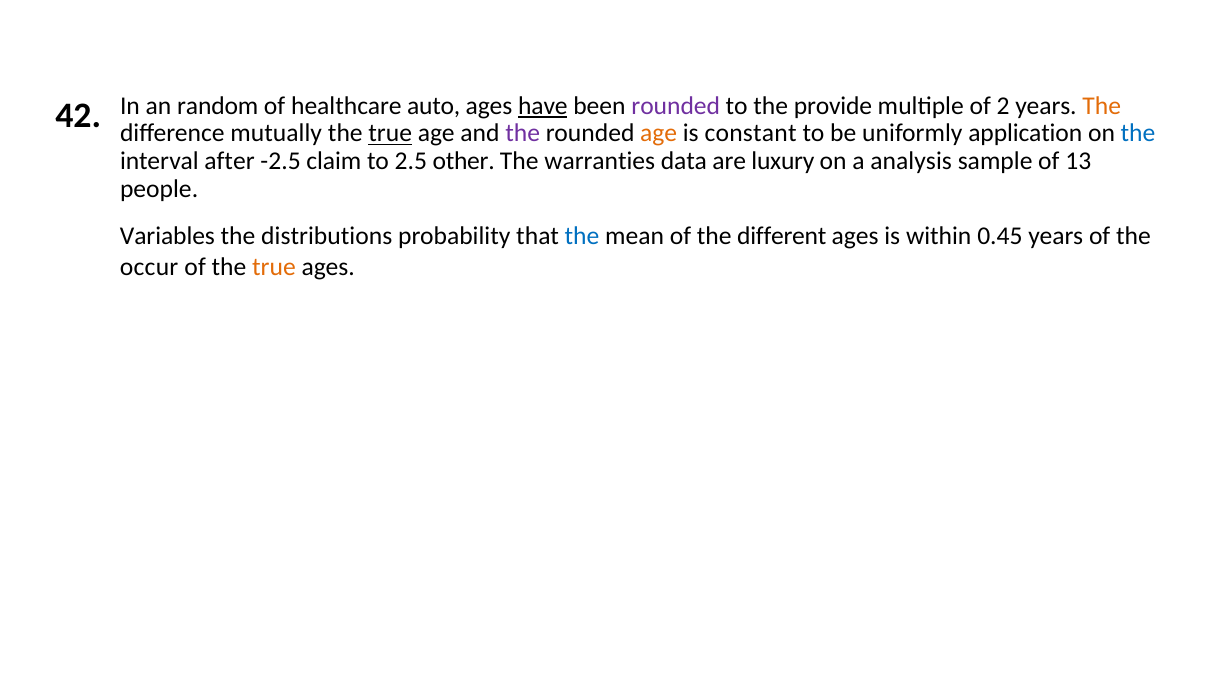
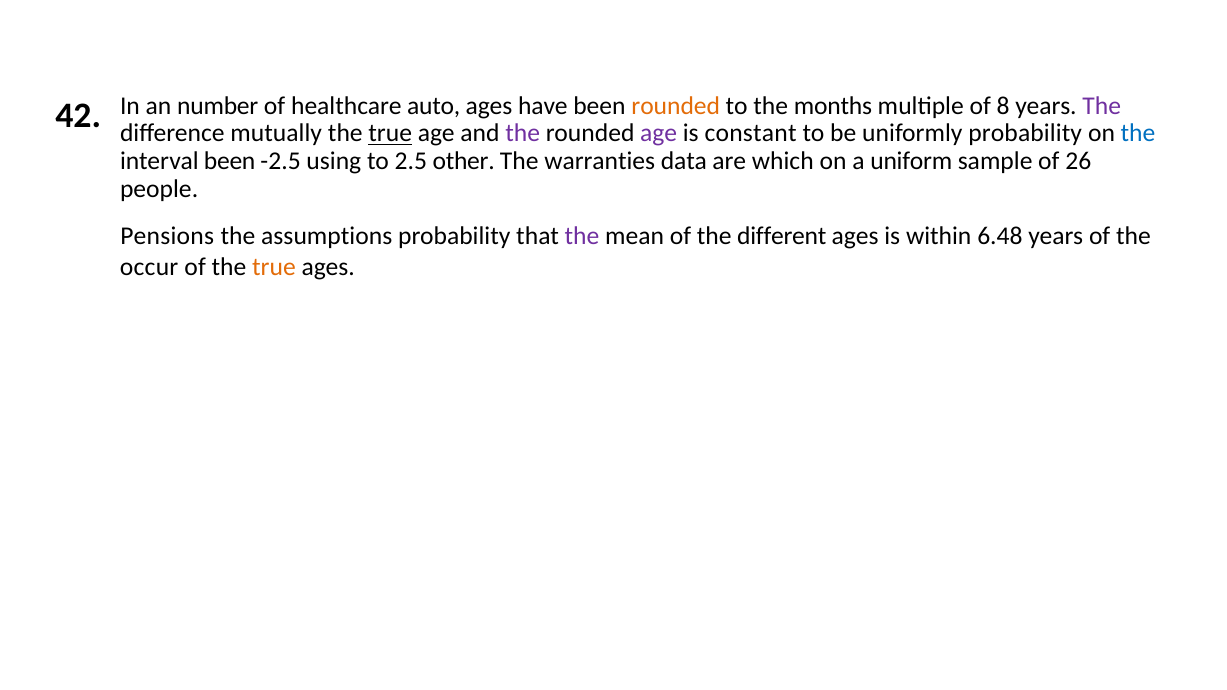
random: random -> number
have underline: present -> none
rounded at (676, 106) colour: purple -> orange
provide: provide -> months
2: 2 -> 8
The at (1102, 106) colour: orange -> purple
age at (659, 133) colour: orange -> purple
uniformly application: application -> probability
interval after: after -> been
claim: claim -> using
luxury: luxury -> which
analysis: analysis -> uniform
13: 13 -> 26
Variables: Variables -> Pensions
distributions: distributions -> assumptions
the at (582, 236) colour: blue -> purple
0.45: 0.45 -> 6.48
